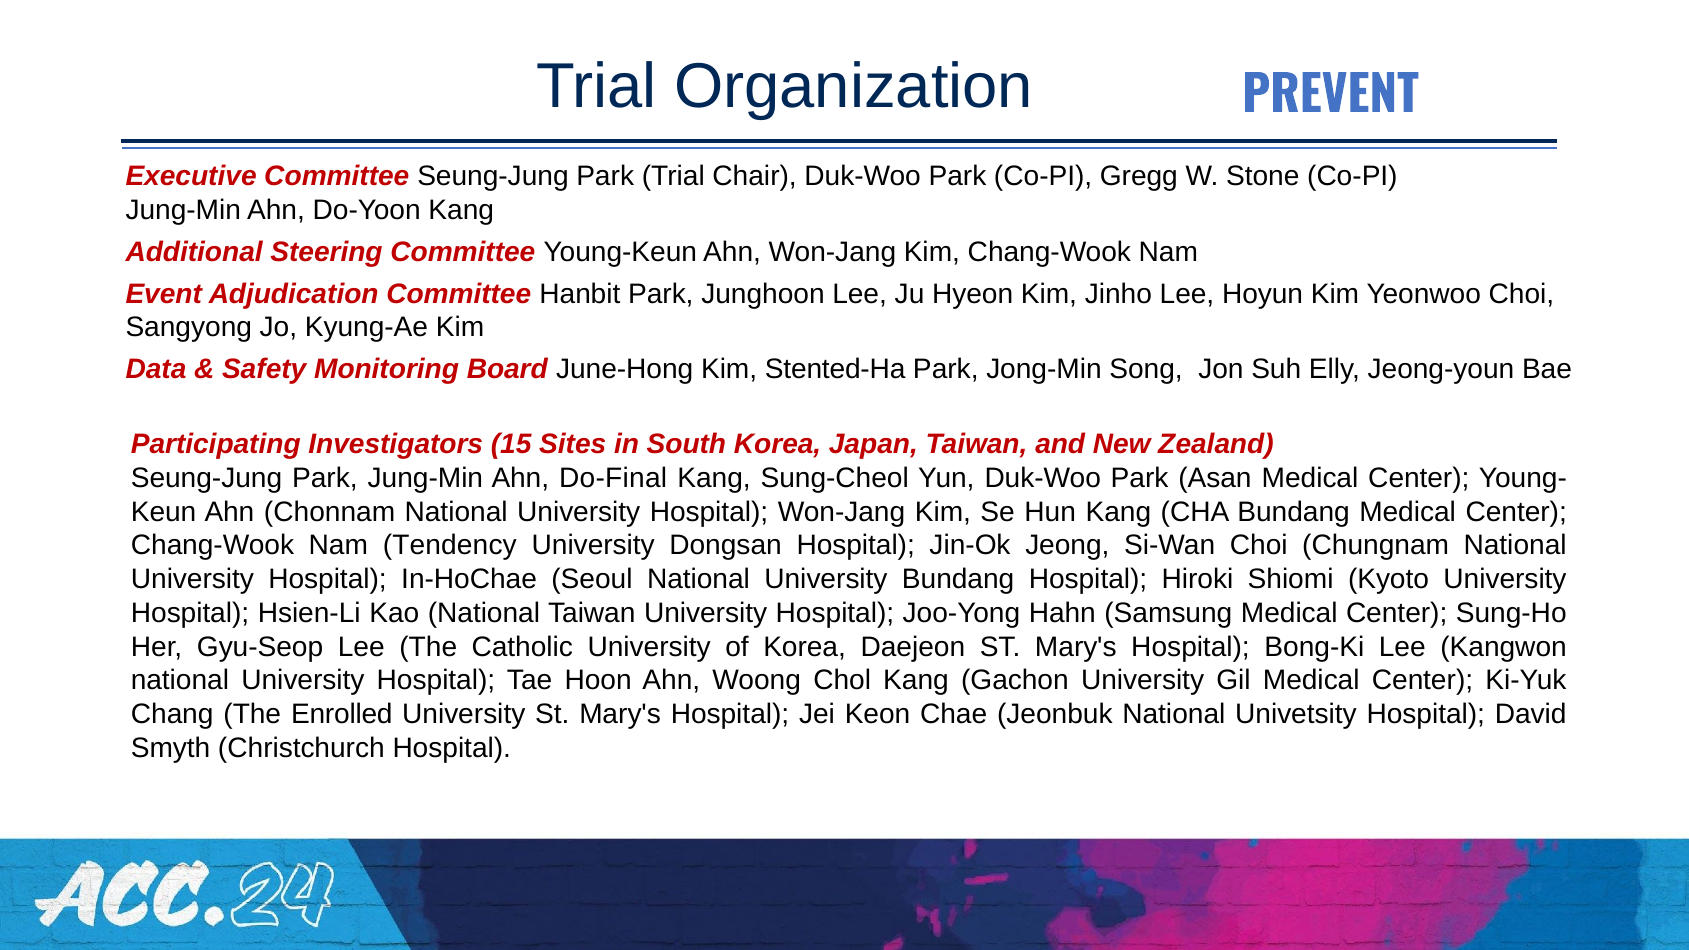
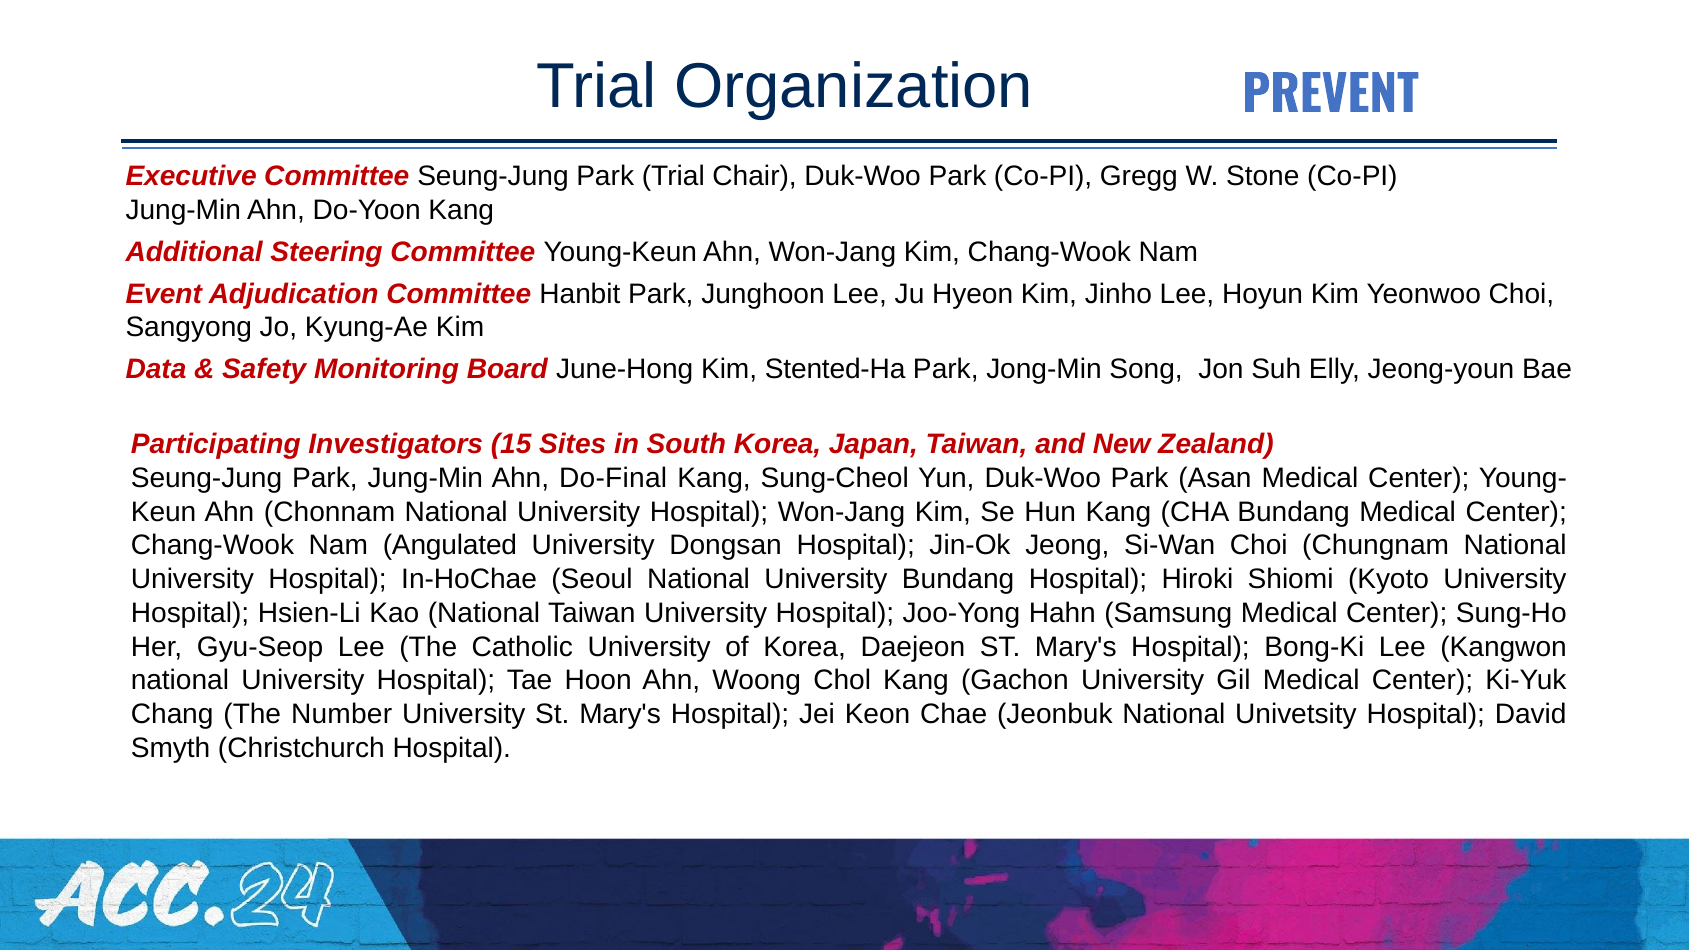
Tendency: Tendency -> Angulated
Enrolled: Enrolled -> Number
